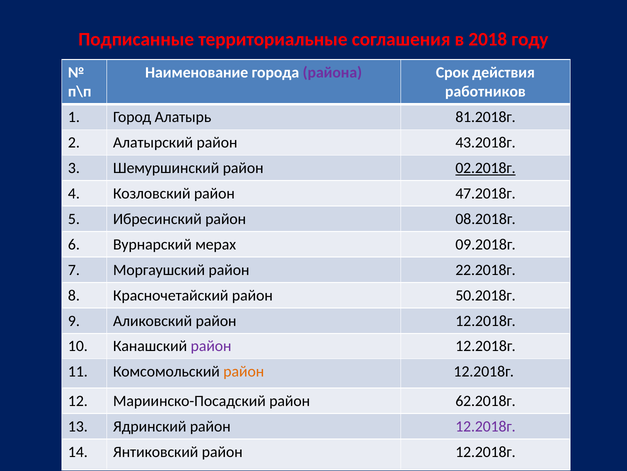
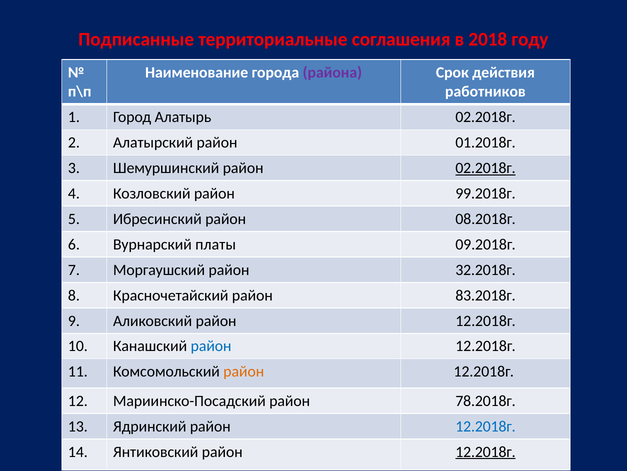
Алатырь 81.2018г: 81.2018г -> 02.2018г
43.2018г: 43.2018г -> 01.2018г
47.2018г: 47.2018г -> 99.2018г
мерах: мерах -> платы
22.2018г: 22.2018г -> 32.2018г
50.2018г: 50.2018г -> 83.2018г
район at (211, 346) colour: purple -> blue
62.2018г: 62.2018г -> 78.2018г
12.2018г at (486, 426) colour: purple -> blue
12.2018г at (486, 451) underline: none -> present
